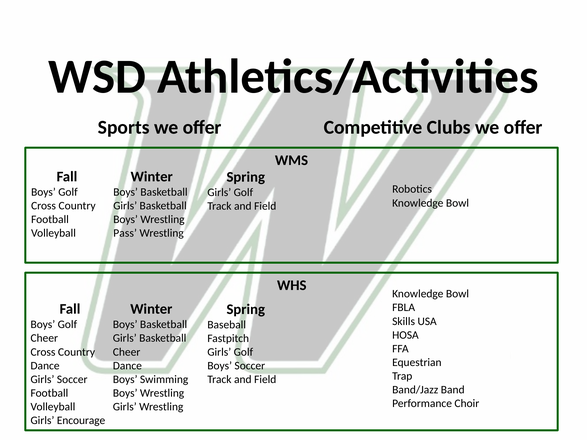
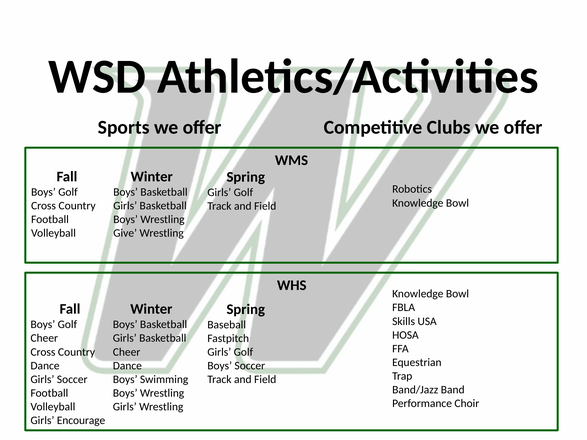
Pass: Pass -> Give
